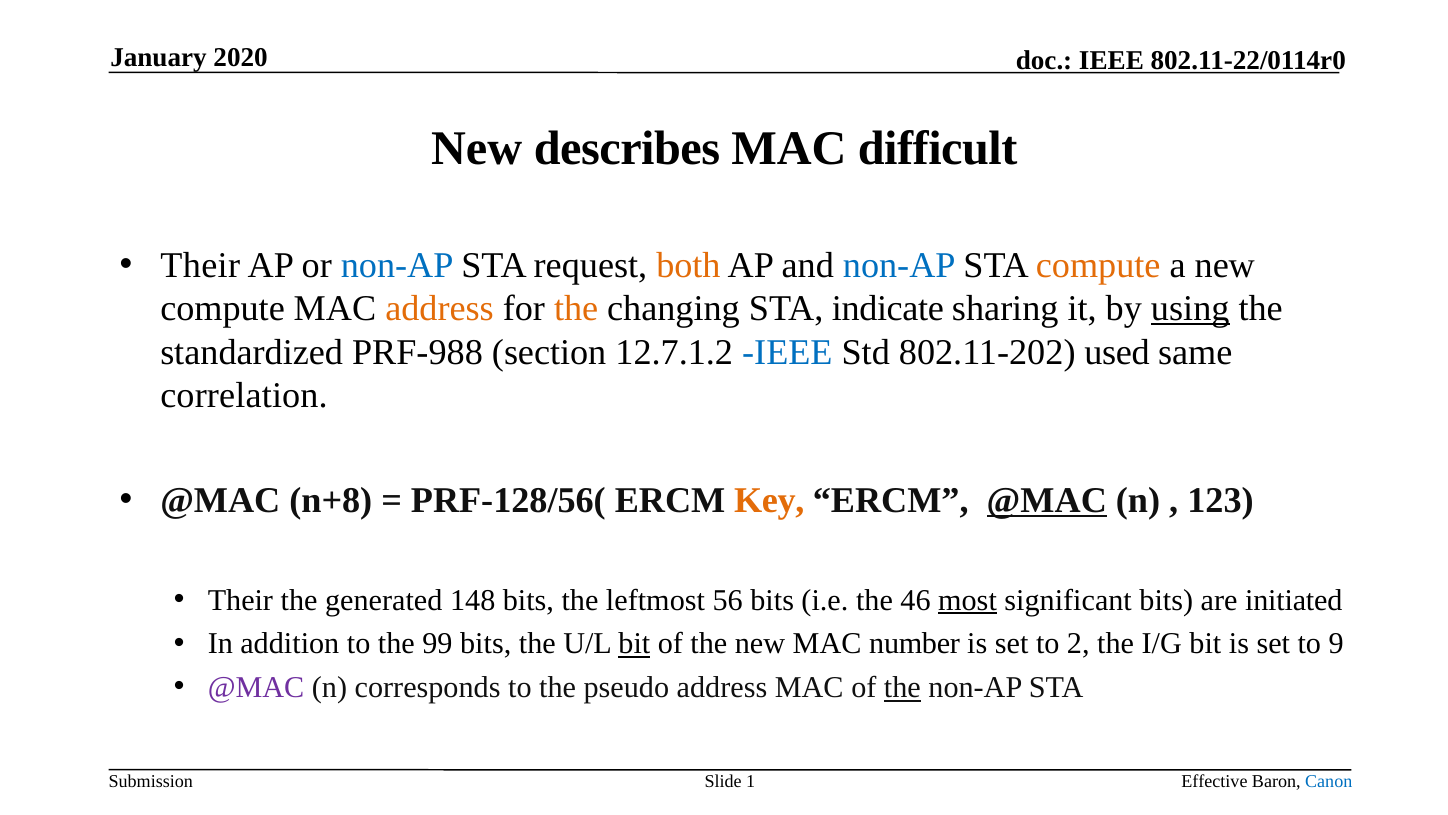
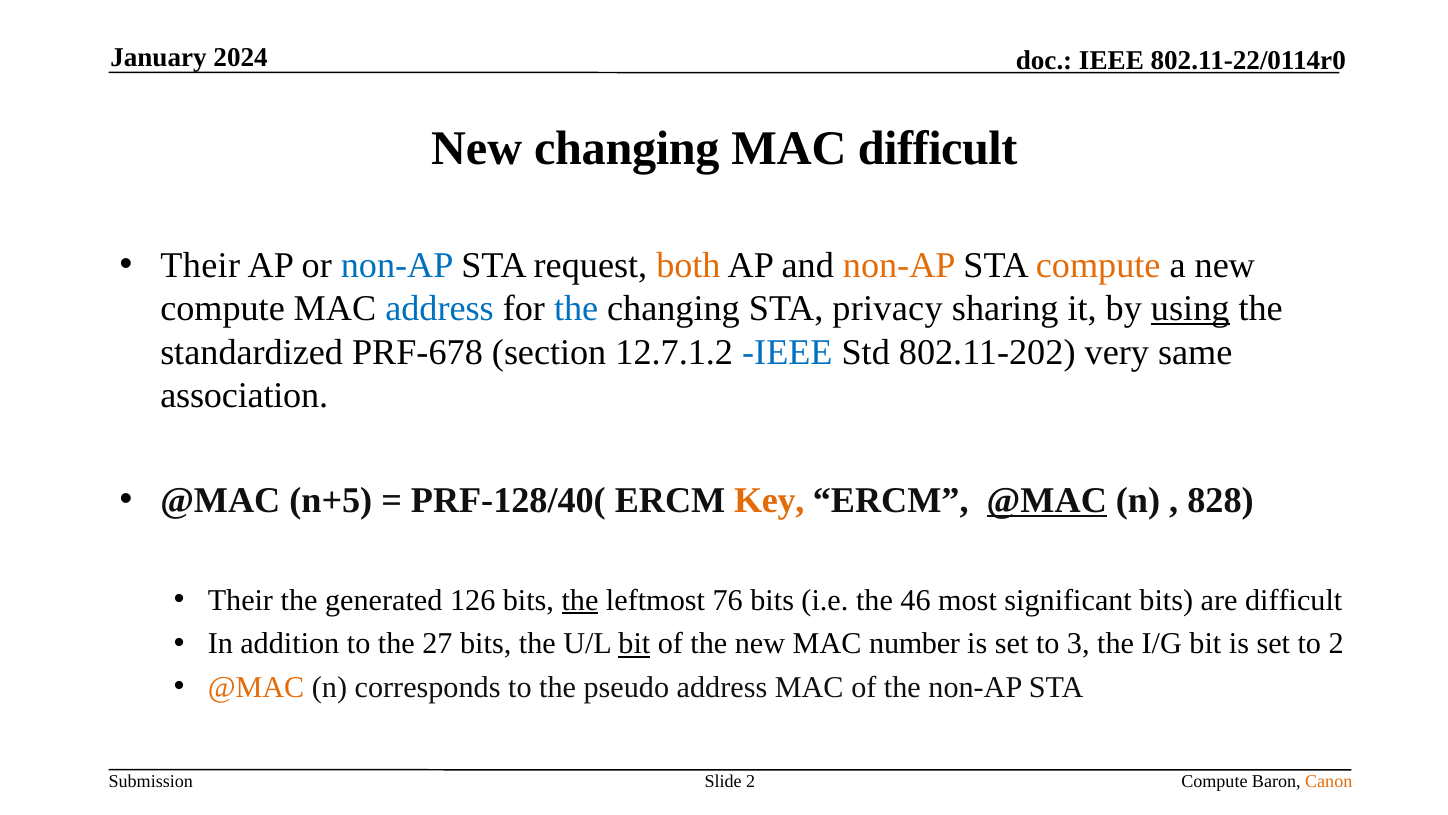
2020: 2020 -> 2024
New describes: describes -> changing
non-AP at (899, 265) colour: blue -> orange
address at (440, 308) colour: orange -> blue
the at (576, 308) colour: orange -> blue
indicate: indicate -> privacy
PRF-988: PRF-988 -> PRF-678
used: used -> very
correlation: correlation -> association
n+8: n+8 -> n+5
PRF-128/56(: PRF-128/56( -> PRF-128/40(
123: 123 -> 828
148: 148 -> 126
the at (580, 600) underline: none -> present
56: 56 -> 76
most underline: present -> none
are initiated: initiated -> difficult
99: 99 -> 27
2: 2 -> 3
to 9: 9 -> 2
@MAC at (256, 687) colour: purple -> orange
the at (902, 687) underline: present -> none
Slide 1: 1 -> 2
Effective at (1214, 781): Effective -> Compute
Canon colour: blue -> orange
